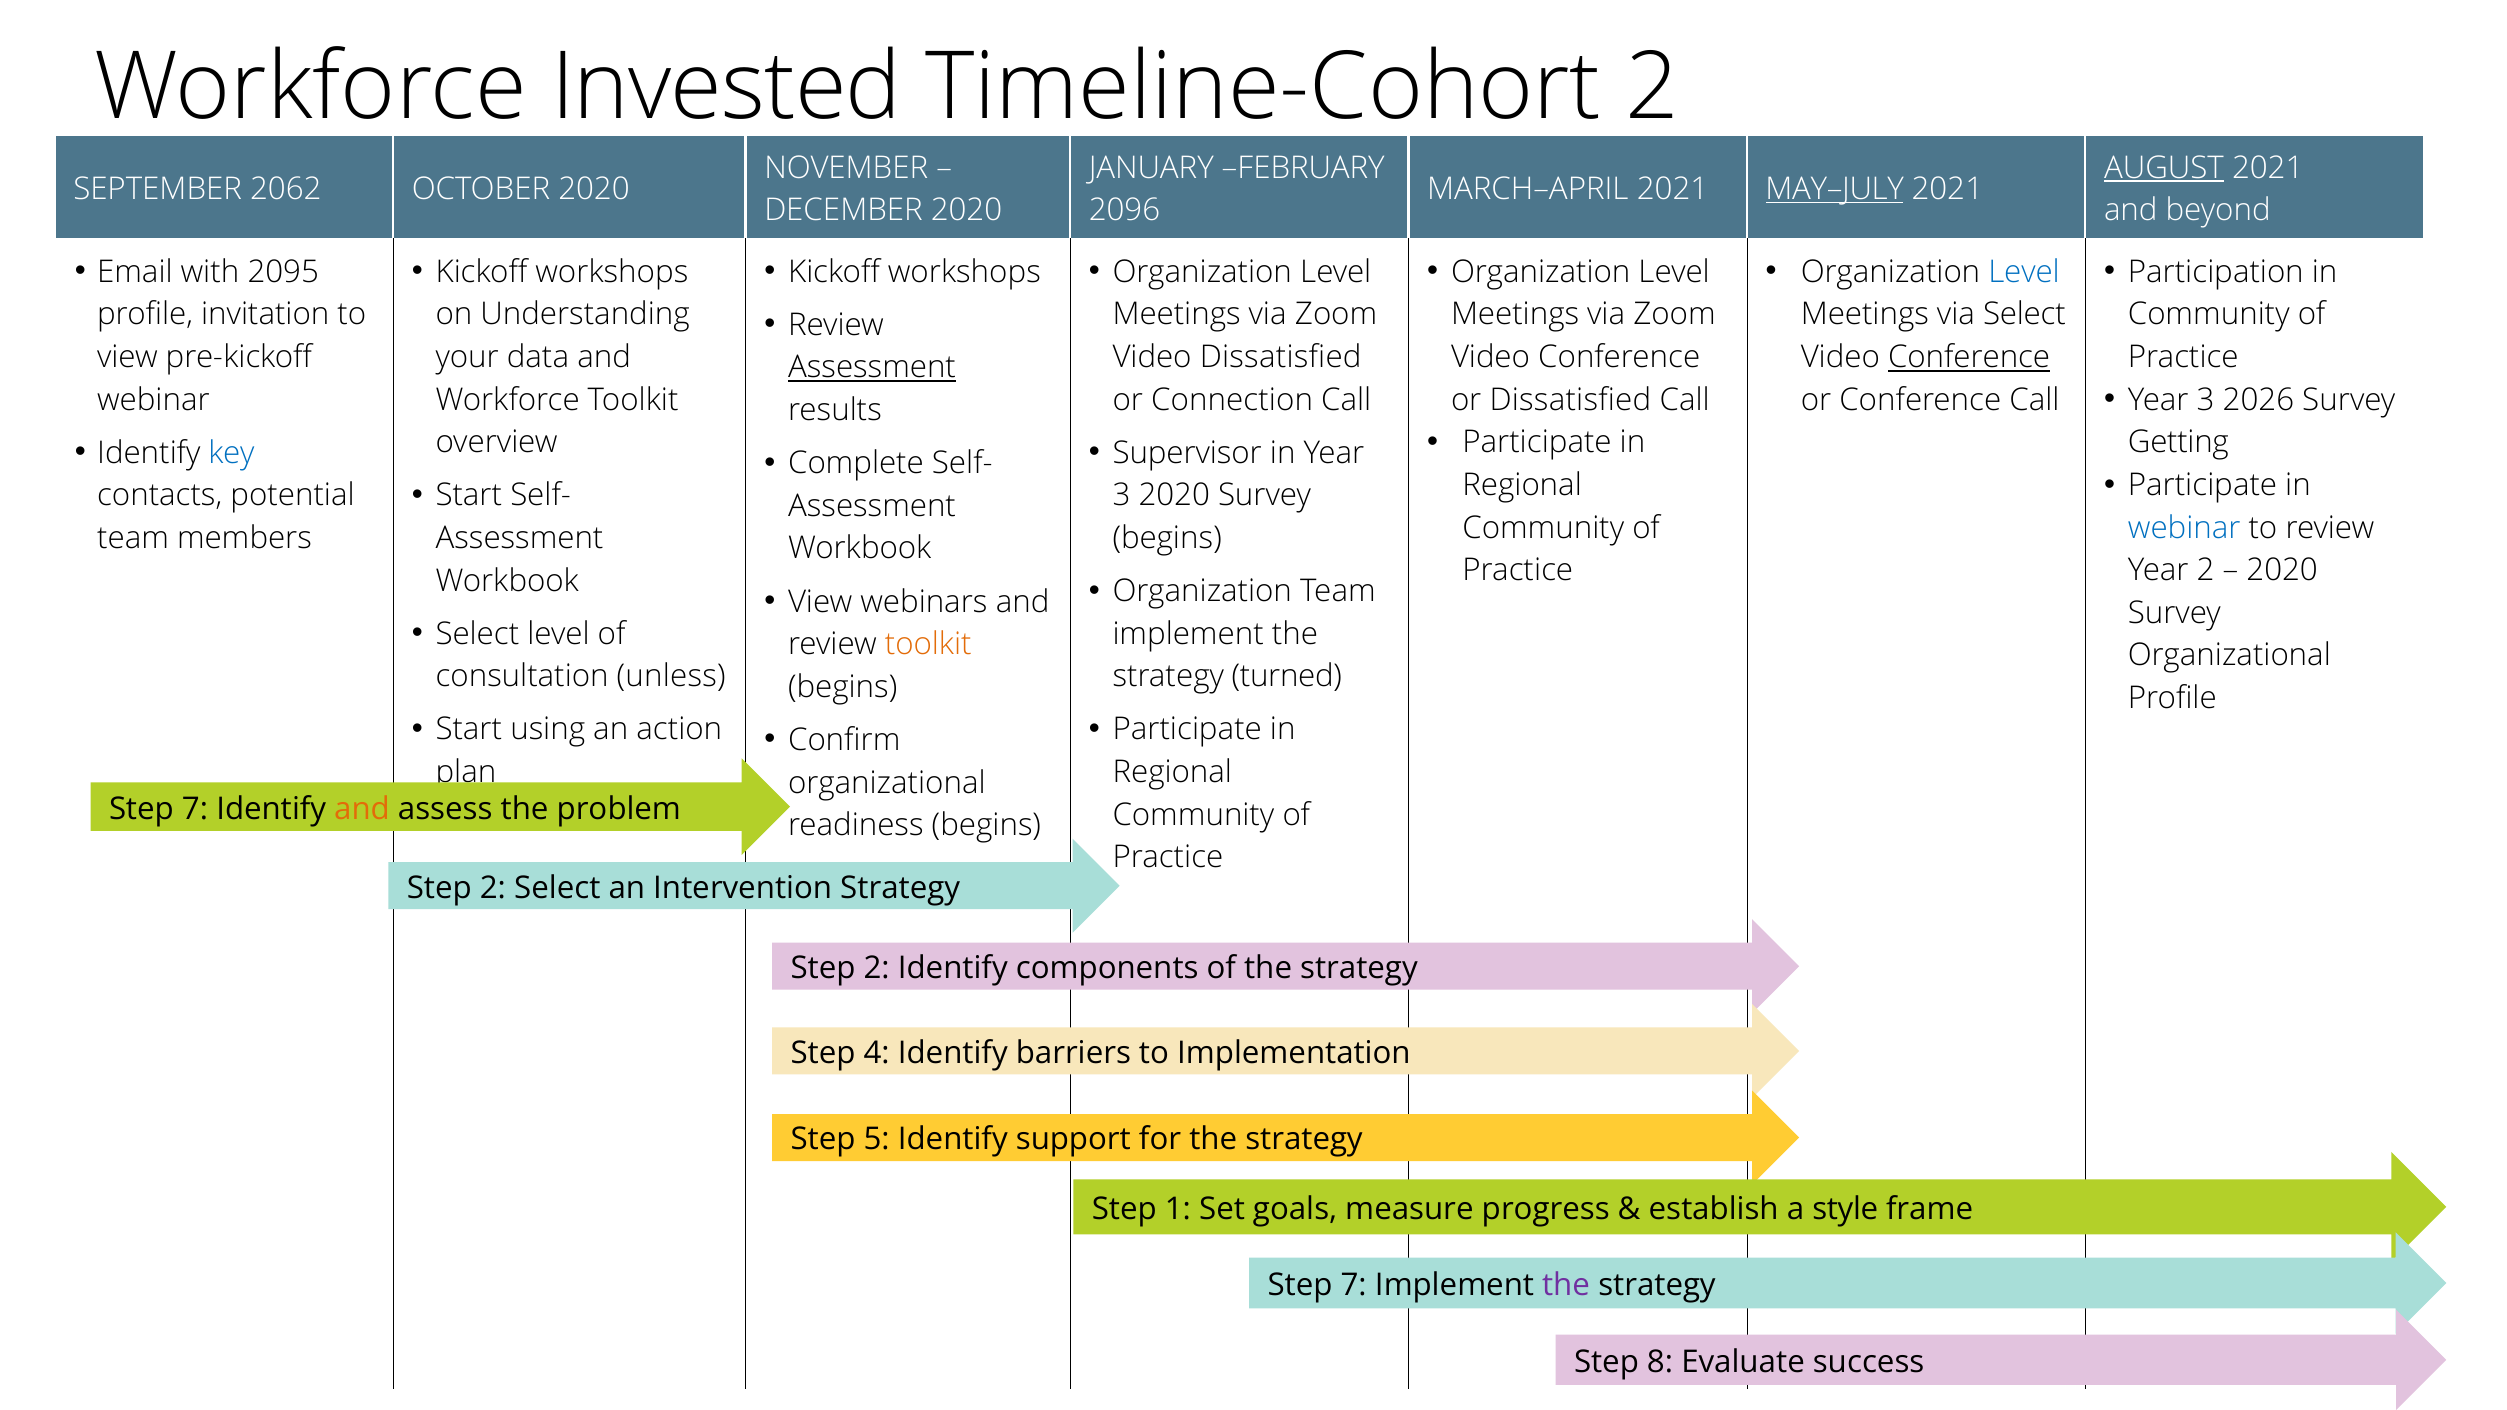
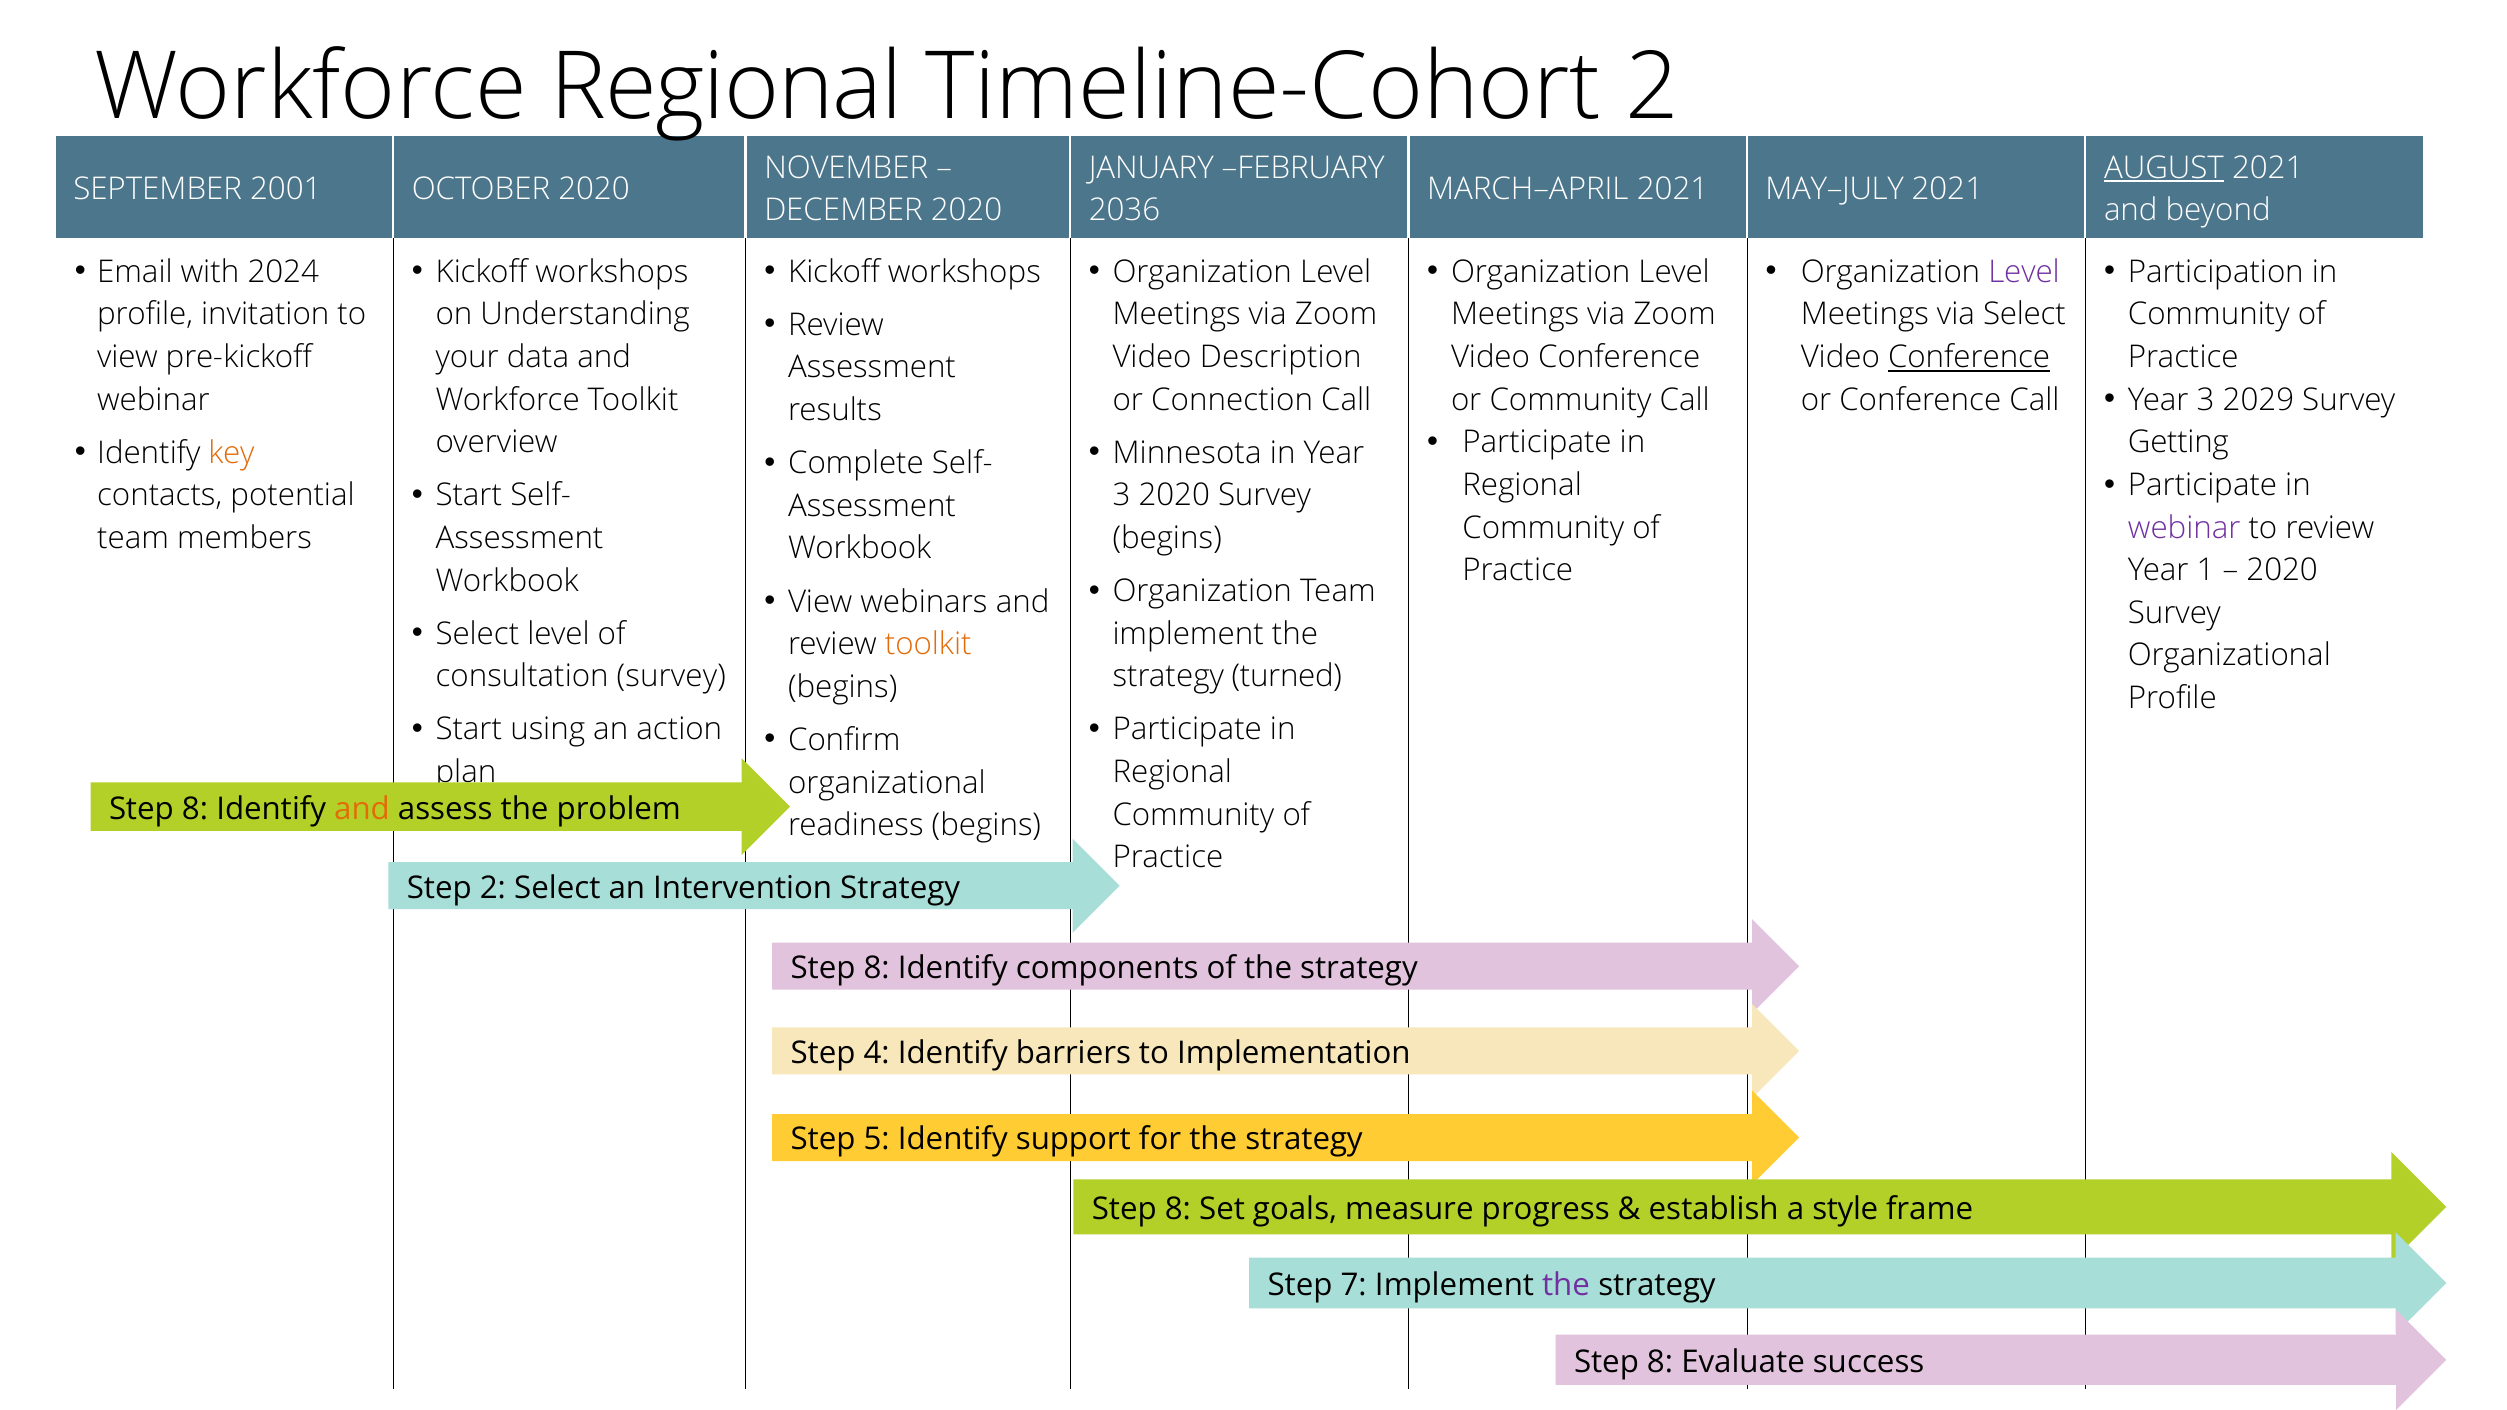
Workforce Invested: Invested -> Regional
2062: 2062 -> 2001
MAY–JULY underline: present -> none
2096: 2096 -> 2036
2095: 2095 -> 2024
Level at (2024, 272) colour: blue -> purple
Video Dissatisfied: Dissatisfied -> Description
Assessment at (872, 368) underline: present -> none
2026: 2026 -> 2029
or Dissatisfied: Dissatisfied -> Community
key colour: blue -> orange
Supervisor: Supervisor -> Minnesota
webinar at (2184, 528) colour: blue -> purple
Year 2: 2 -> 1
consultation unless: unless -> survey
7 at (195, 809): 7 -> 8
2 at (877, 968): 2 -> 8
1 at (1178, 1209): 1 -> 8
